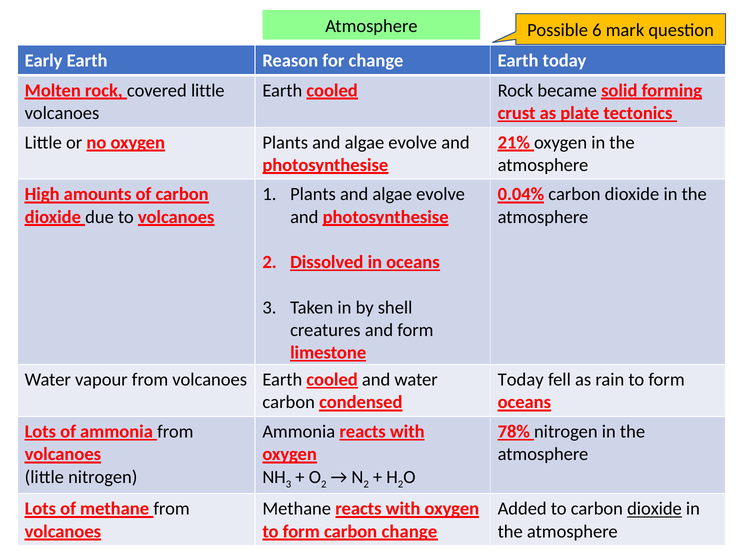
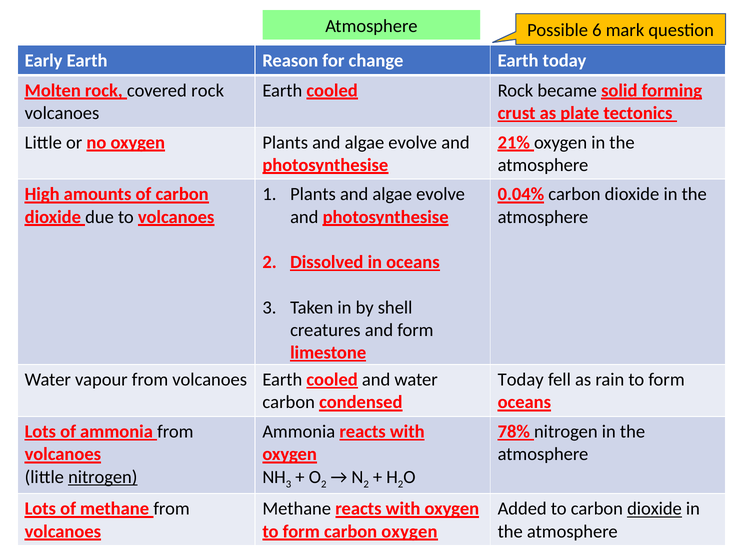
covered little: little -> rock
nitrogen at (103, 477) underline: none -> present
carbon change: change -> oxygen
